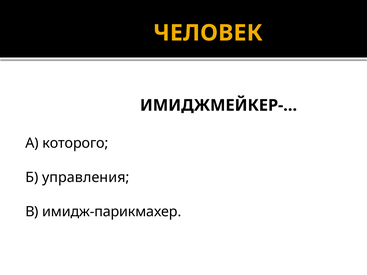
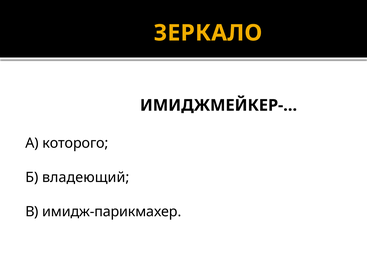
ЧЕЛОВЕК: ЧЕЛОВЕК -> ЗЕРКАЛО
управления: управления -> владеющий
